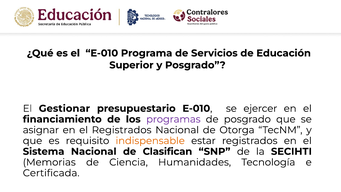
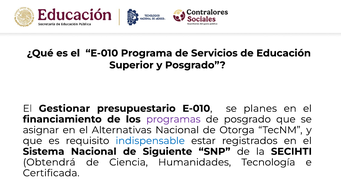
ejercer: ejercer -> planes
el Registrados: Registrados -> Alternativas
indispensable colour: orange -> blue
Clasifican: Clasifican -> Siguiente
Memorias: Memorias -> Obtendrá
